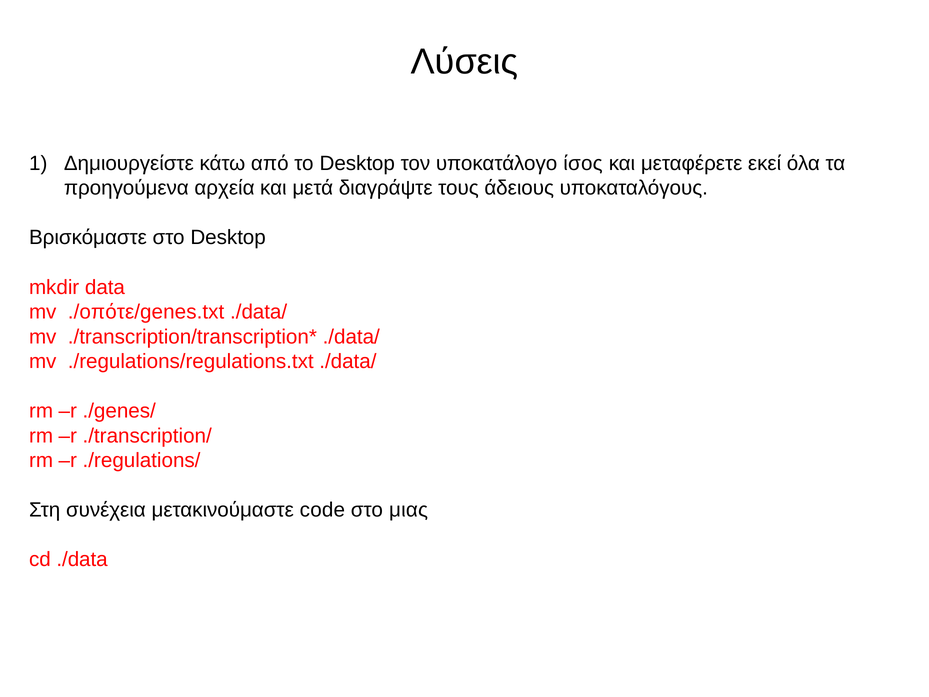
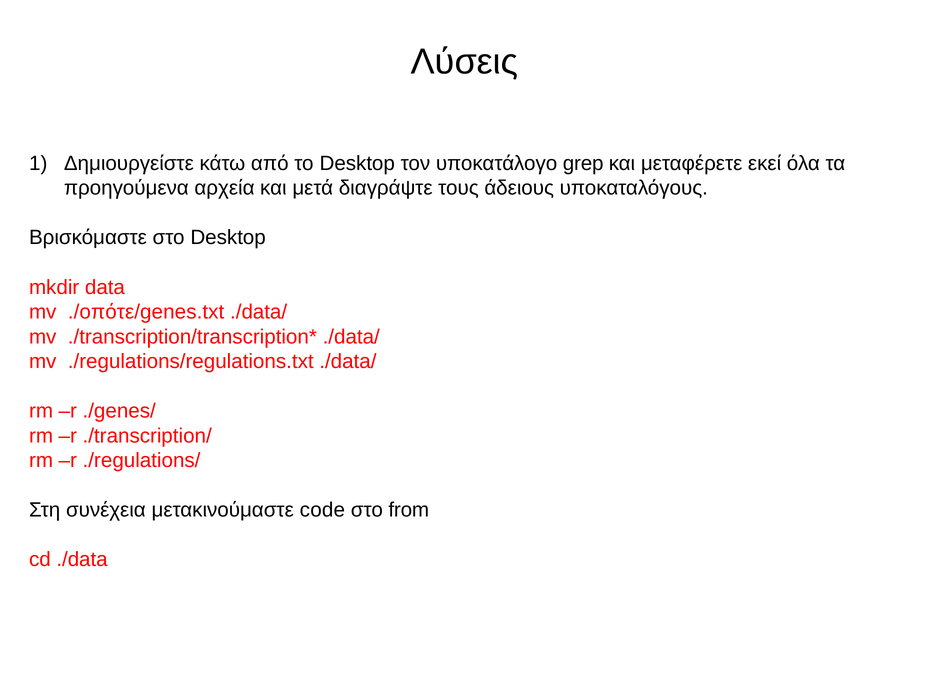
ίσος: ίσος -> grep
μιας: μιας -> from
